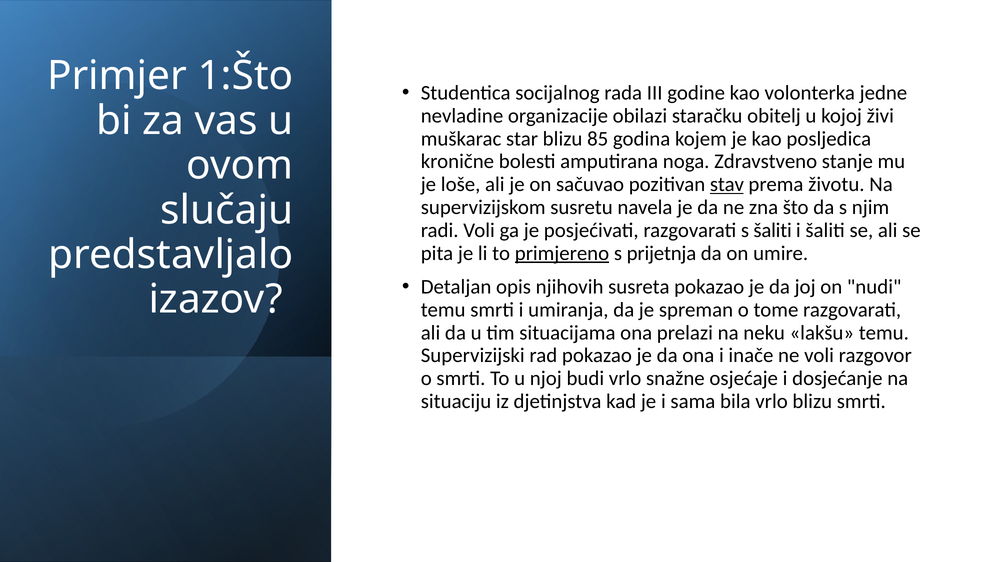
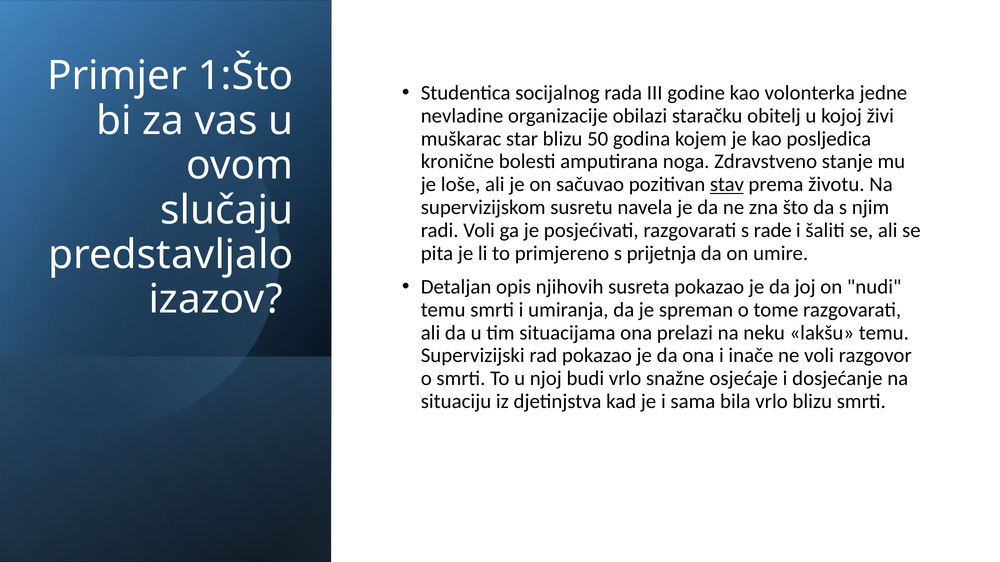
85: 85 -> 50
s šaliti: šaliti -> rade
primjereno underline: present -> none
